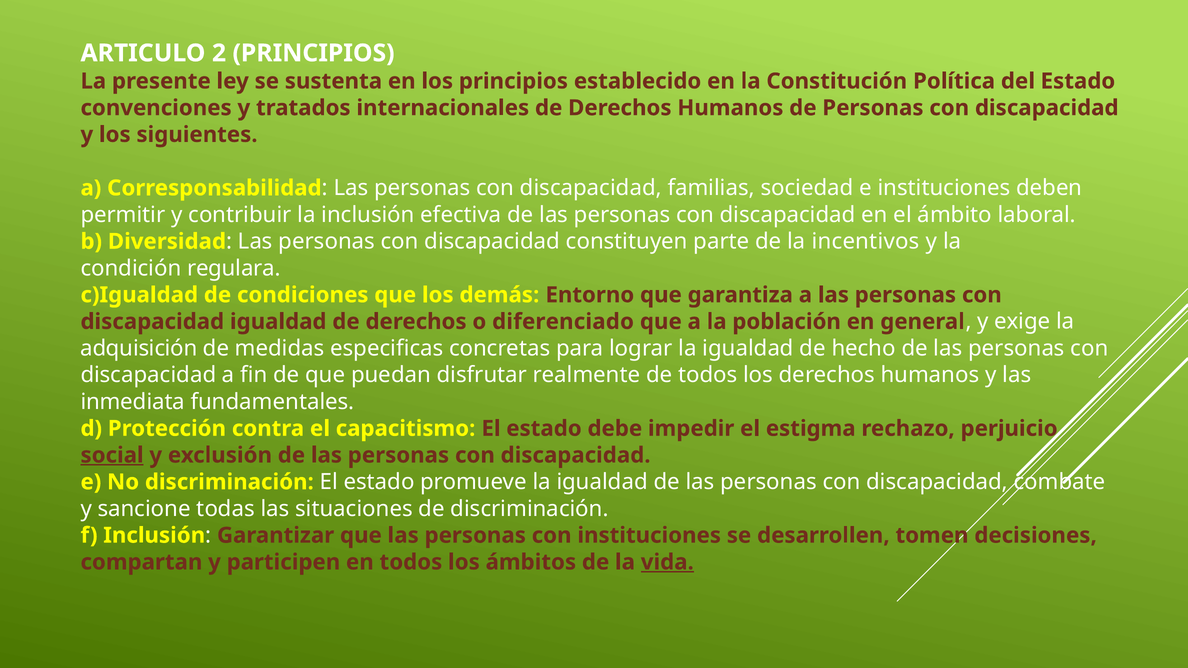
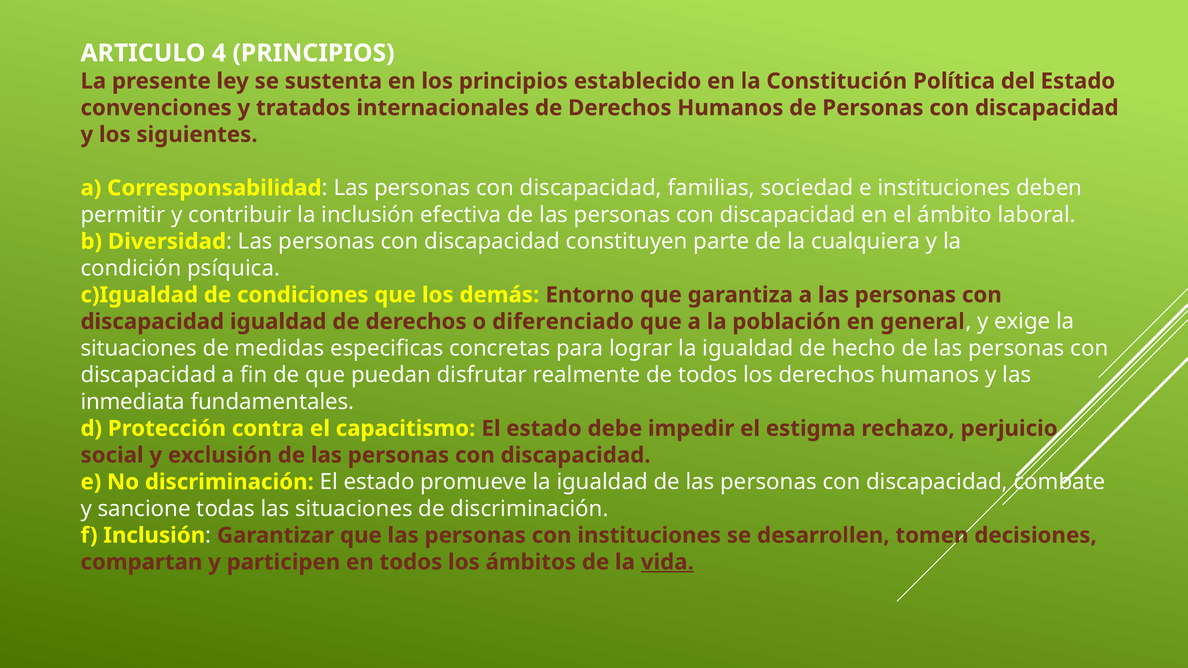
2: 2 -> 4
incentivos: incentivos -> cualquiera
regulara: regulara -> psíquica
adquisición at (139, 348): adquisición -> situaciones
social underline: present -> none
